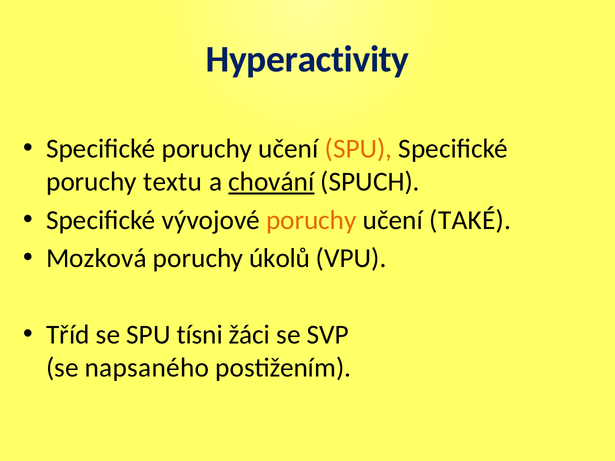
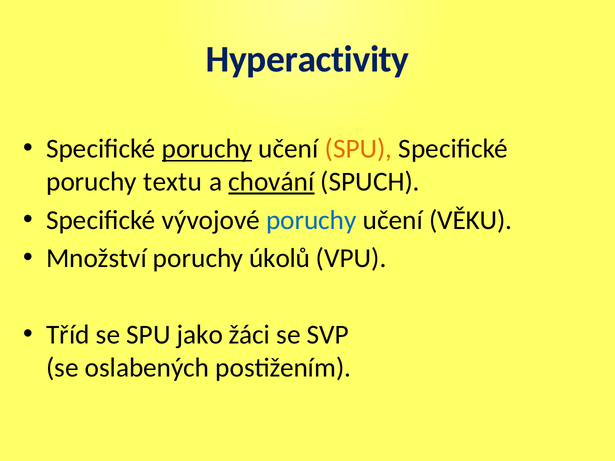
poruchy at (207, 149) underline: none -> present
poruchy at (311, 220) colour: orange -> blue
TAKÉ: TAKÉ -> VĚKU
Mozková: Mozková -> Množství
tísni: tísni -> jako
napsaného: napsaného -> oslabených
